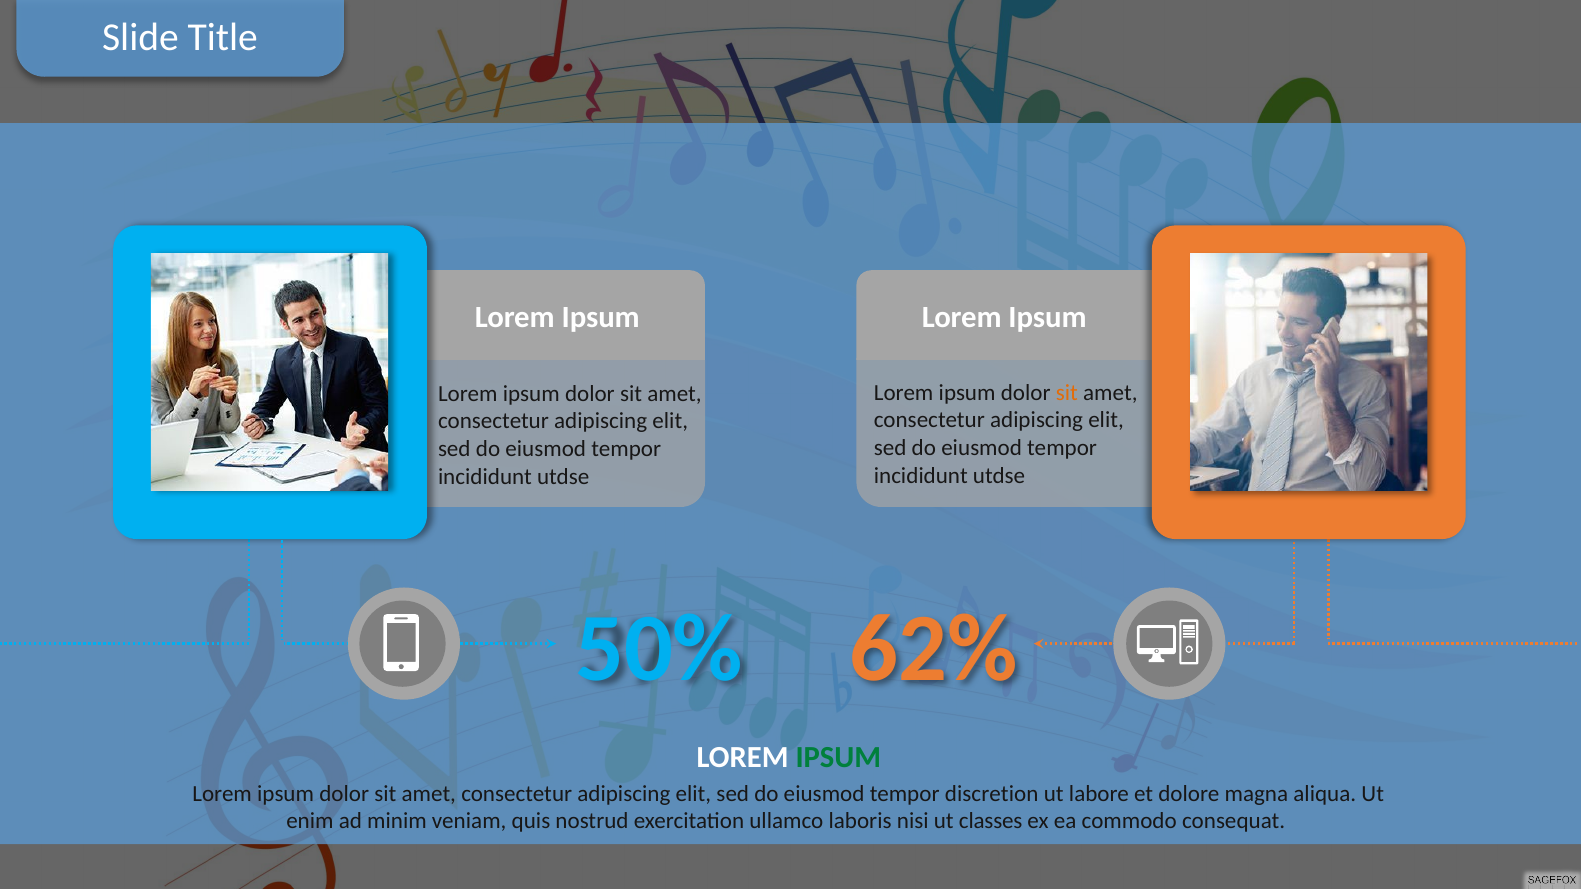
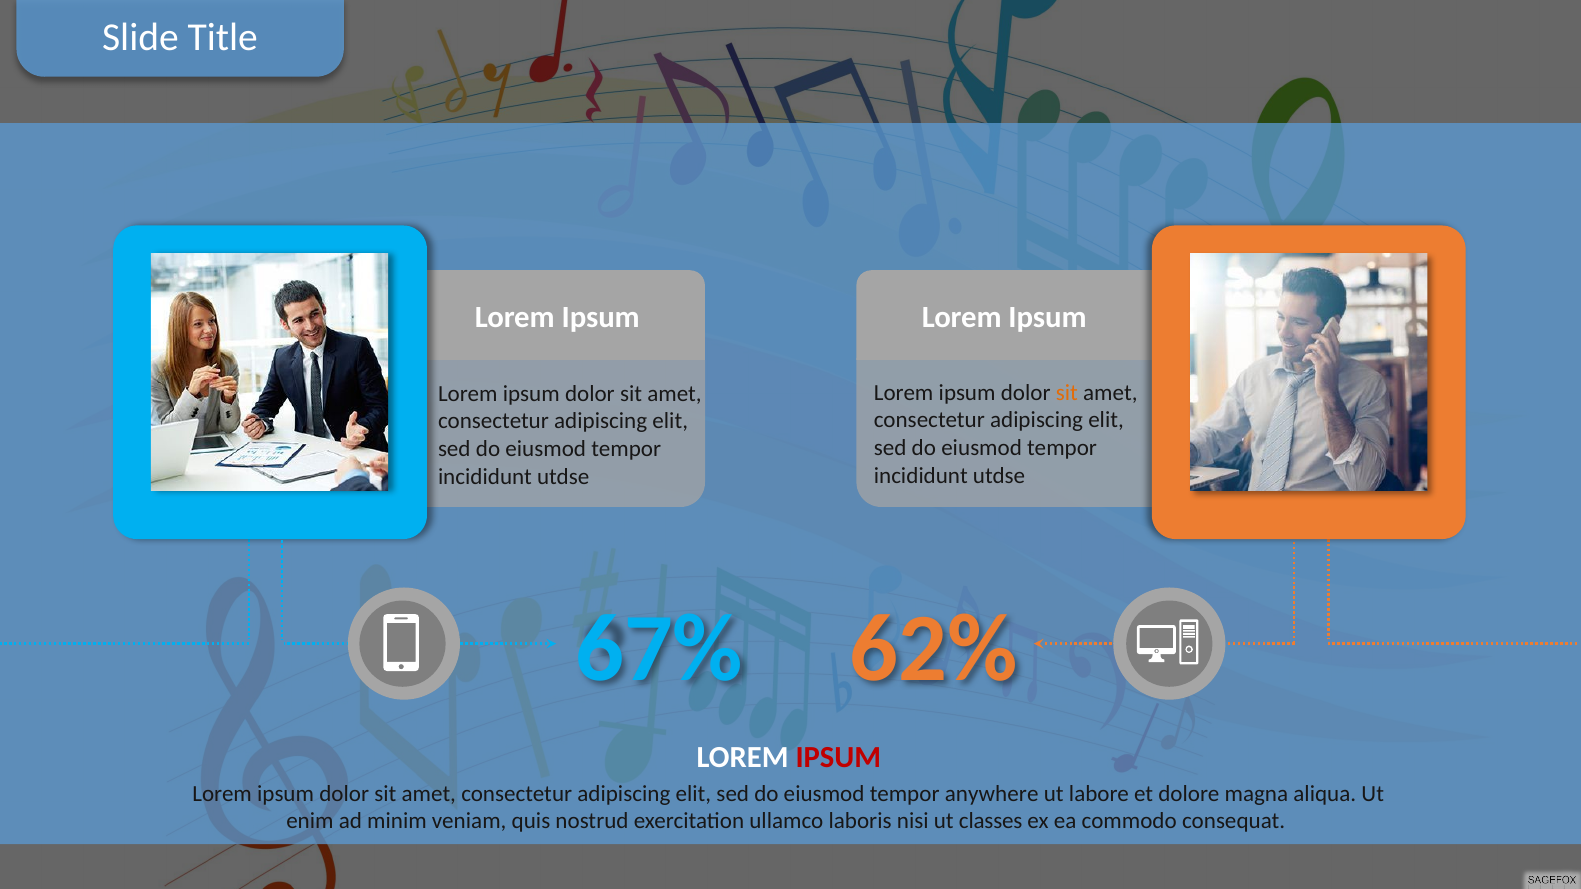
50%: 50% -> 67%
IPSUM at (838, 758) colour: green -> red
discretion: discretion -> anywhere
